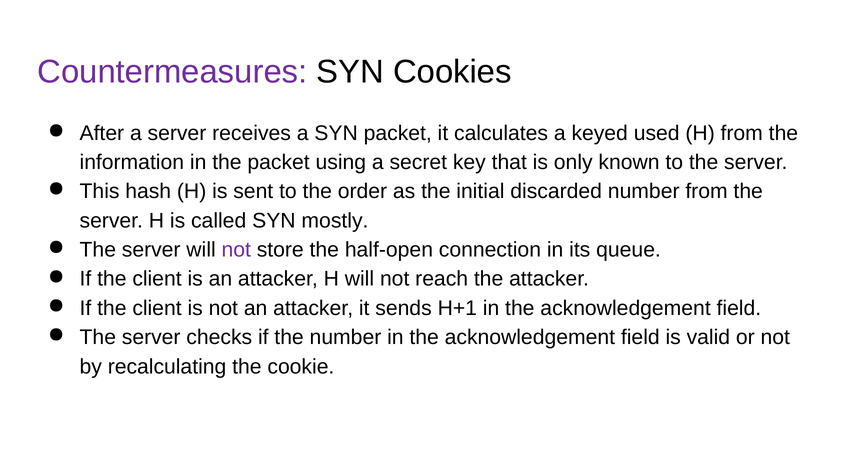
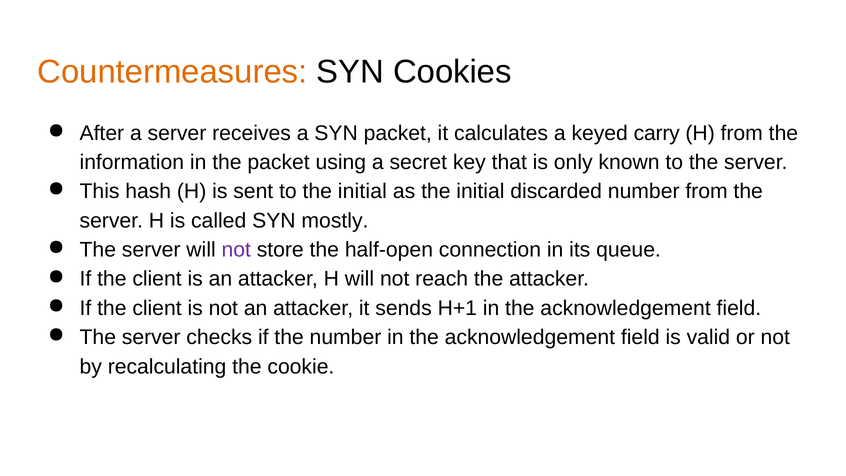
Countermeasures colour: purple -> orange
used: used -> carry
to the order: order -> initial
